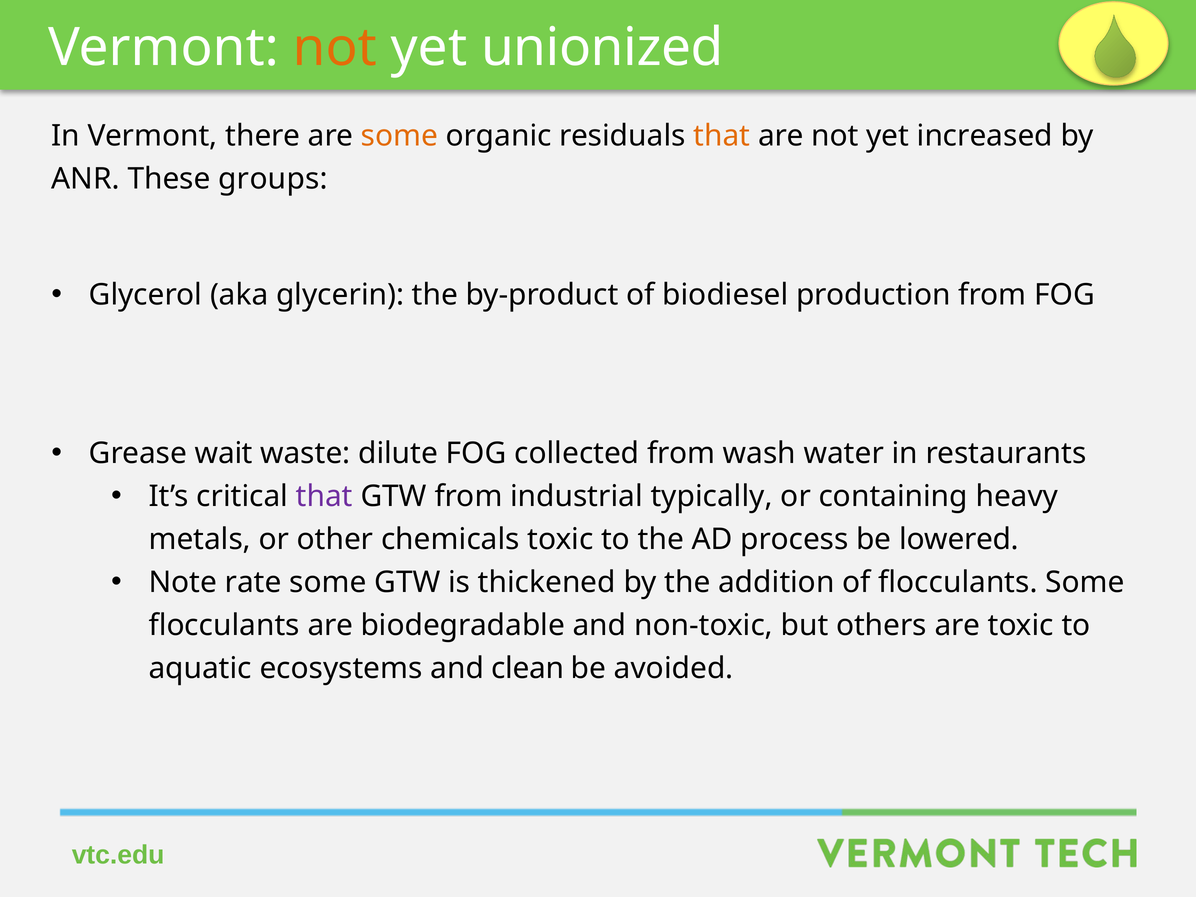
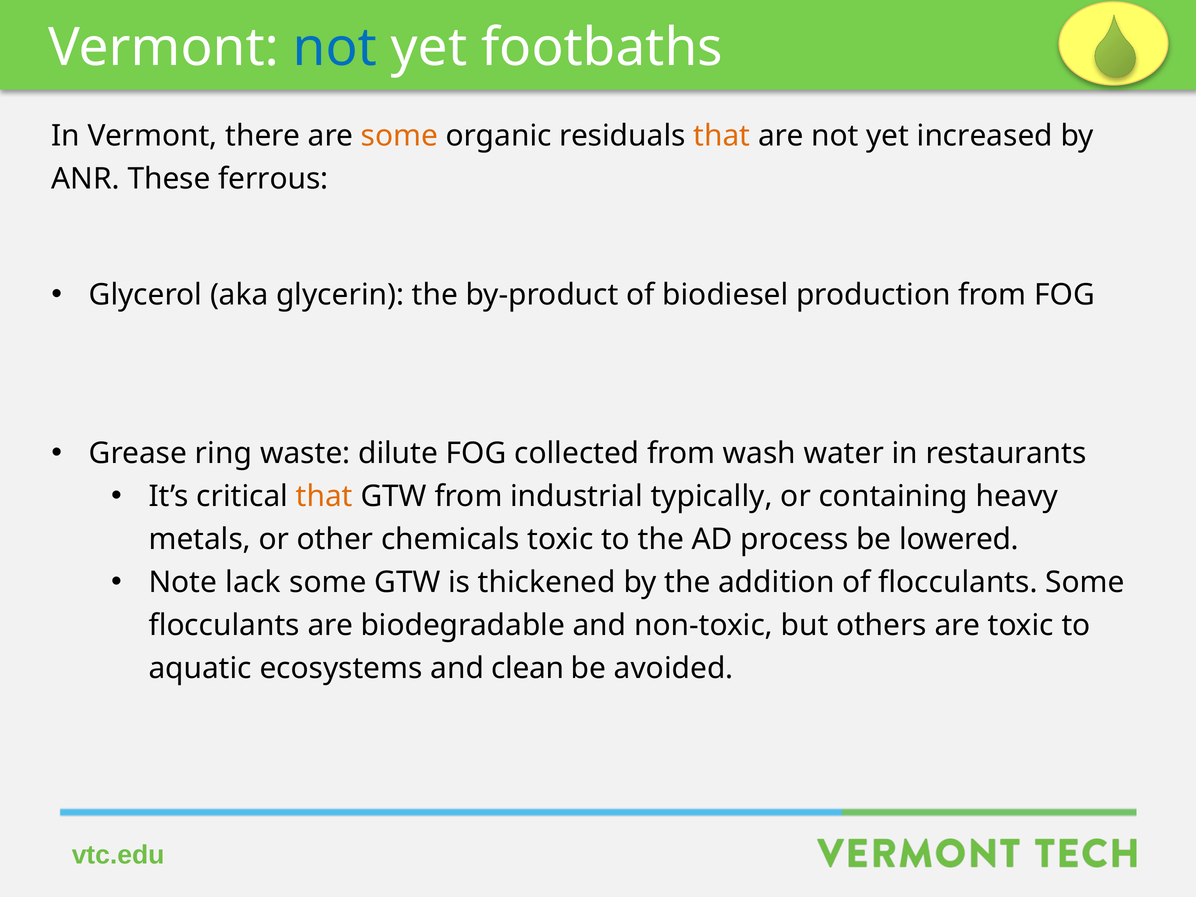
not at (335, 48) colour: orange -> blue
unionized: unionized -> footbaths
groups: groups -> ferrous
wait: wait -> ring
that at (324, 496) colour: purple -> orange
rate: rate -> lack
